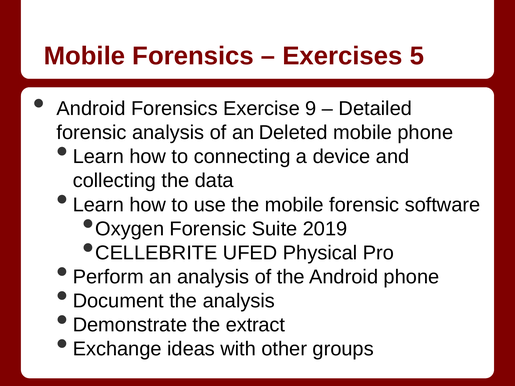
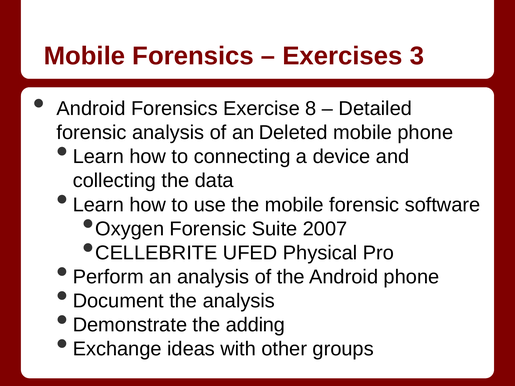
5: 5 -> 3
9: 9 -> 8
2019: 2019 -> 2007
extract: extract -> adding
